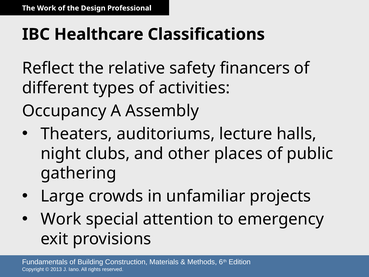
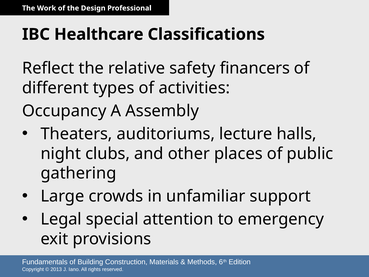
projects: projects -> support
Work at (61, 219): Work -> Legal
